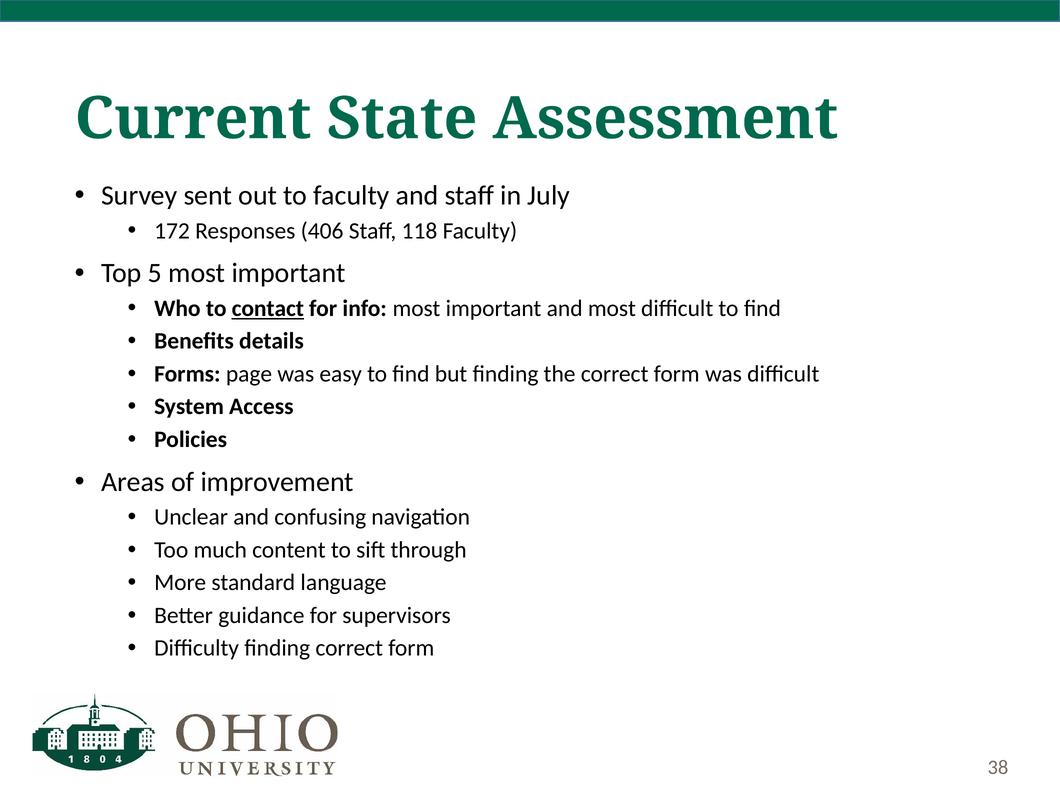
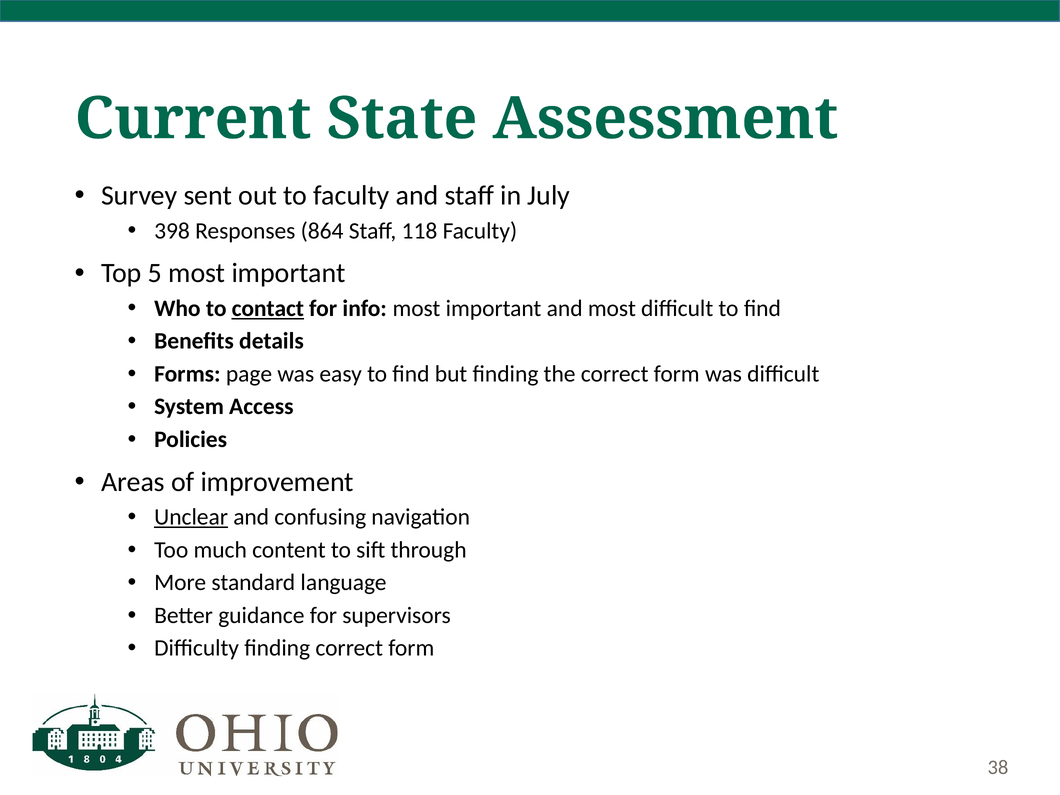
172: 172 -> 398
406: 406 -> 864
Unclear underline: none -> present
